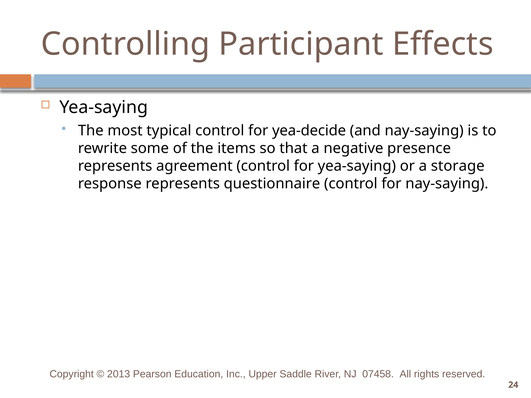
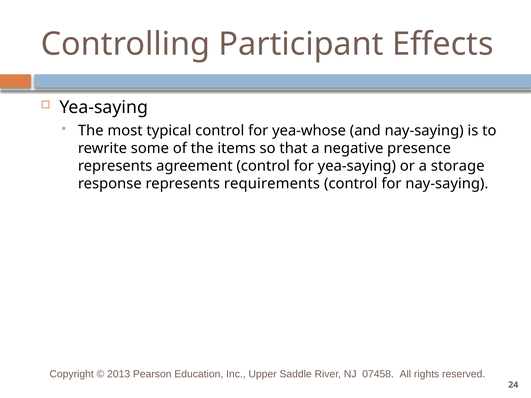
yea-decide: yea-decide -> yea-whose
questionnaire: questionnaire -> requirements
